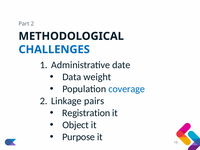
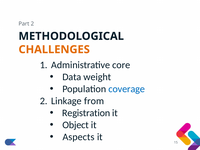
CHALLENGES colour: blue -> orange
date: date -> core
pairs: pairs -> from
Purpose: Purpose -> Aspects
